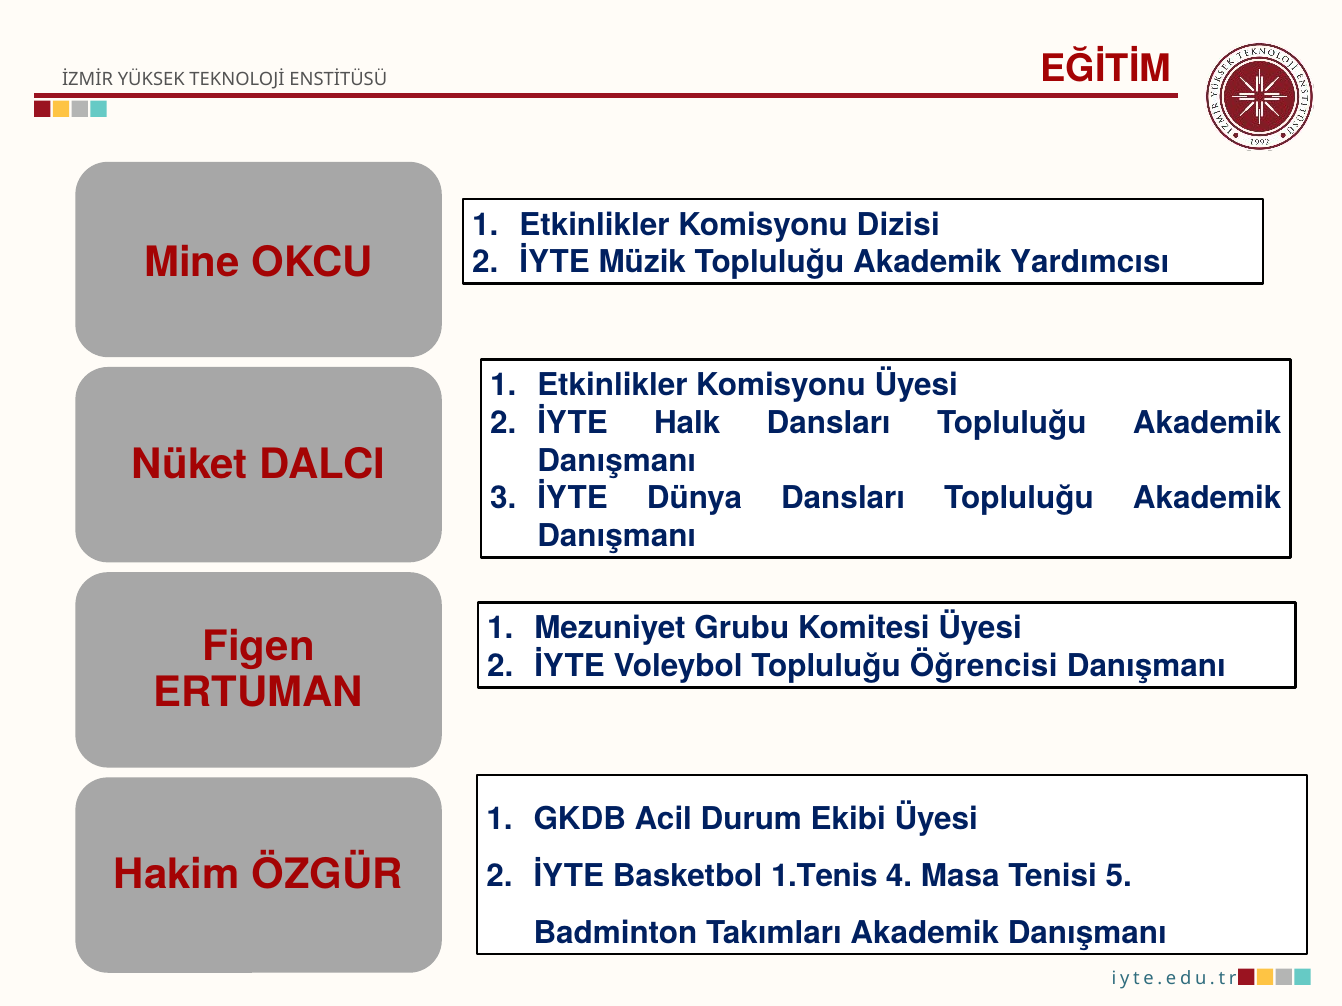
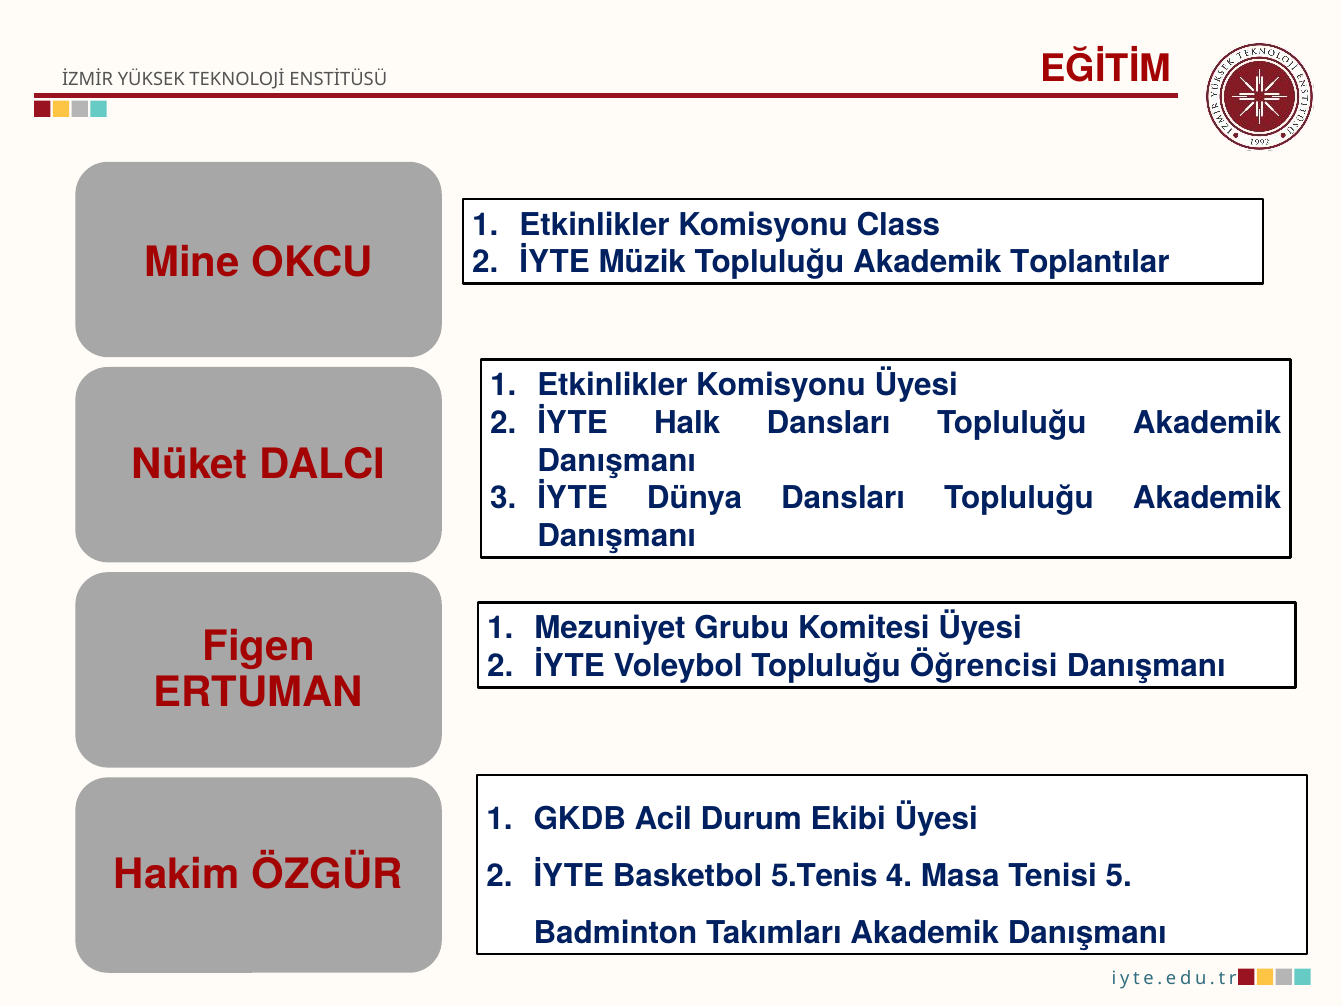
Dizisi: Dizisi -> Class
Yardımcısı: Yardımcısı -> Toplantılar
1.Tenis: 1.Tenis -> 5.Tenis
